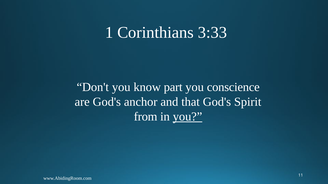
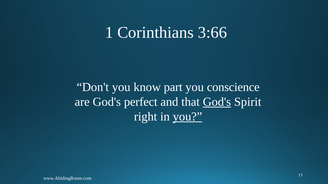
3:33: 3:33 -> 3:66
anchor: anchor -> perfect
God's at (217, 102) underline: none -> present
from: from -> right
